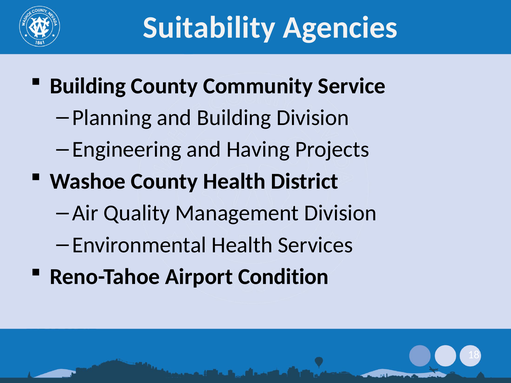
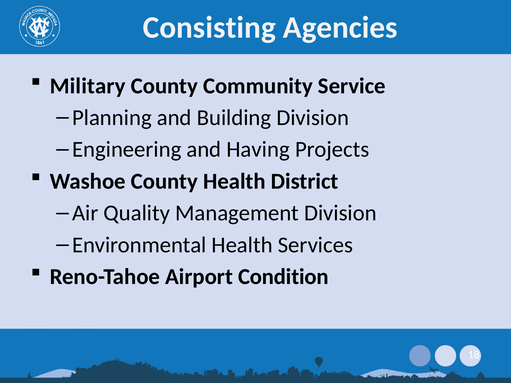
Suitability: Suitability -> Consisting
Building at (88, 86): Building -> Military
